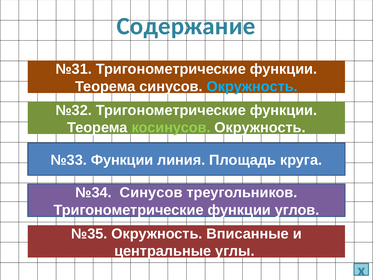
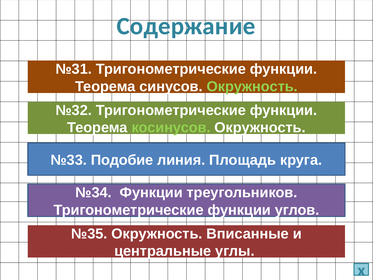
Окружность at (252, 86) colour: light blue -> light green
№33 Функции: Функции -> Подобие
№34 Синусов: Синусов -> Функции
